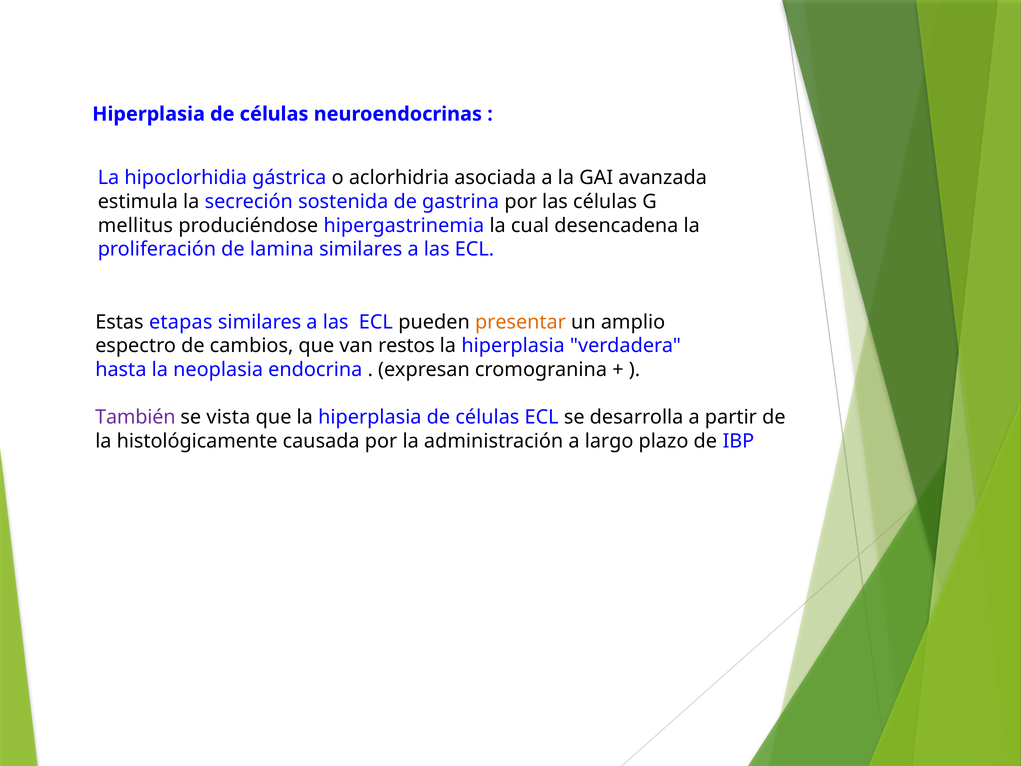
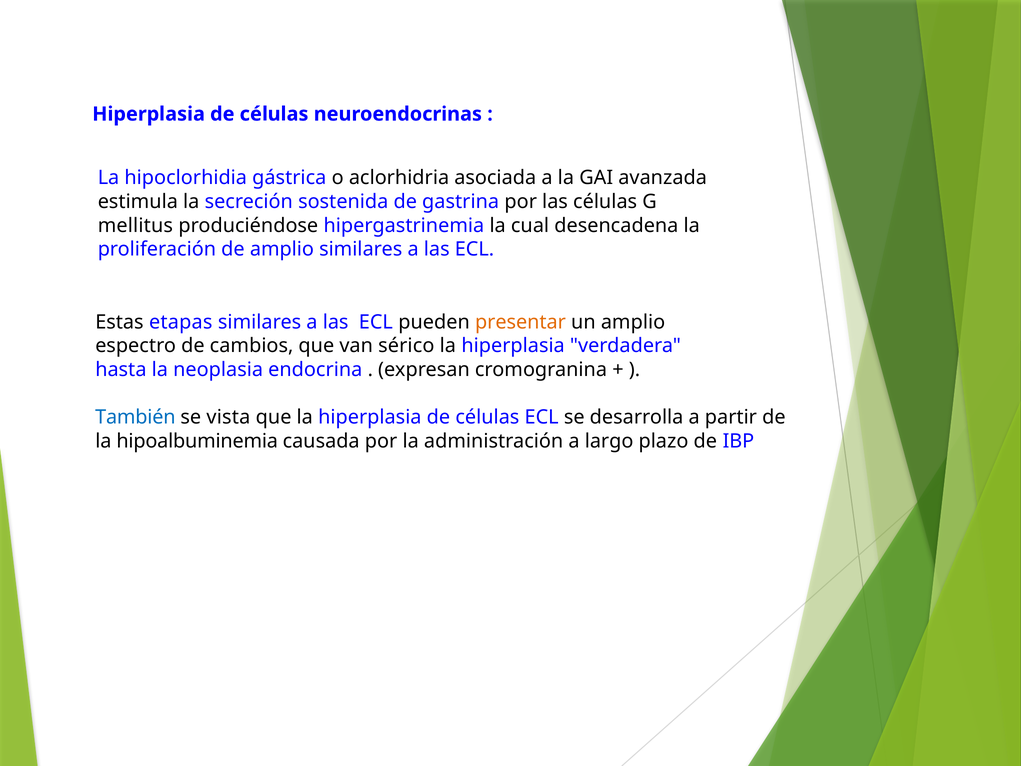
de lamina: lamina -> amplio
restos: restos -> sérico
También colour: purple -> blue
histológicamente: histológicamente -> hipoalbuminemia
